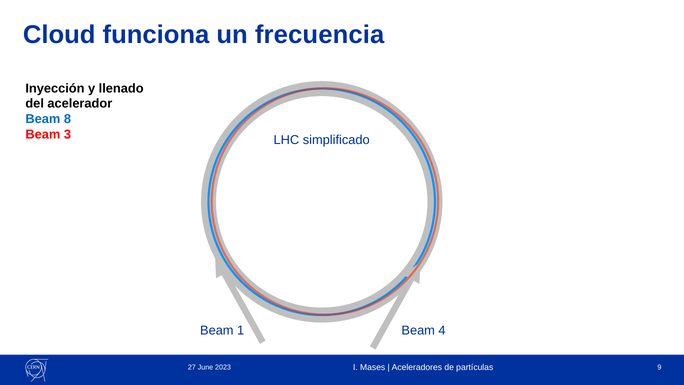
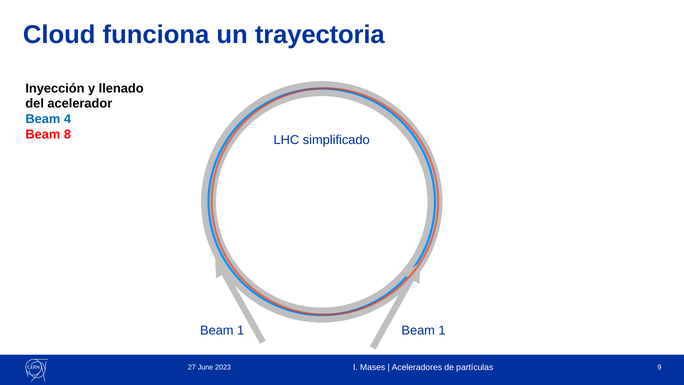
frecuencia: frecuencia -> trayectoria
8: 8 -> 4
3: 3 -> 8
4 at (442, 330): 4 -> 1
